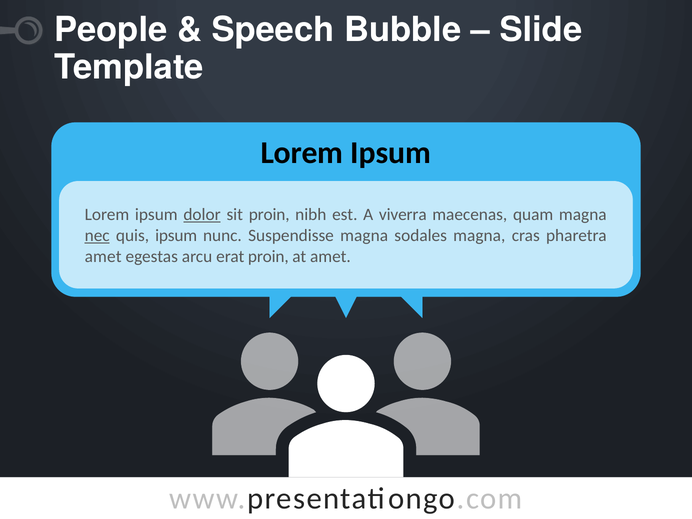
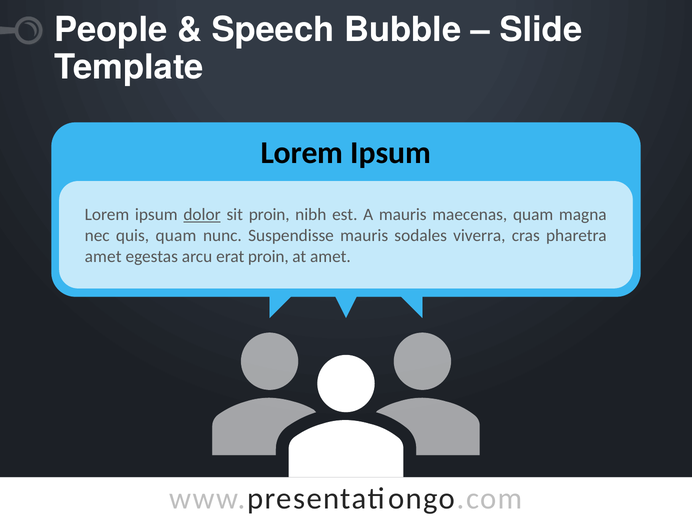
A viverra: viverra -> mauris
nec underline: present -> none
quis ipsum: ipsum -> quam
Suspendisse magna: magna -> mauris
sodales magna: magna -> viverra
